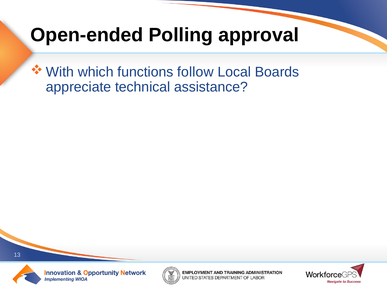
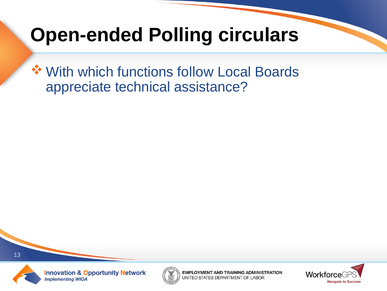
approval: approval -> circulars
